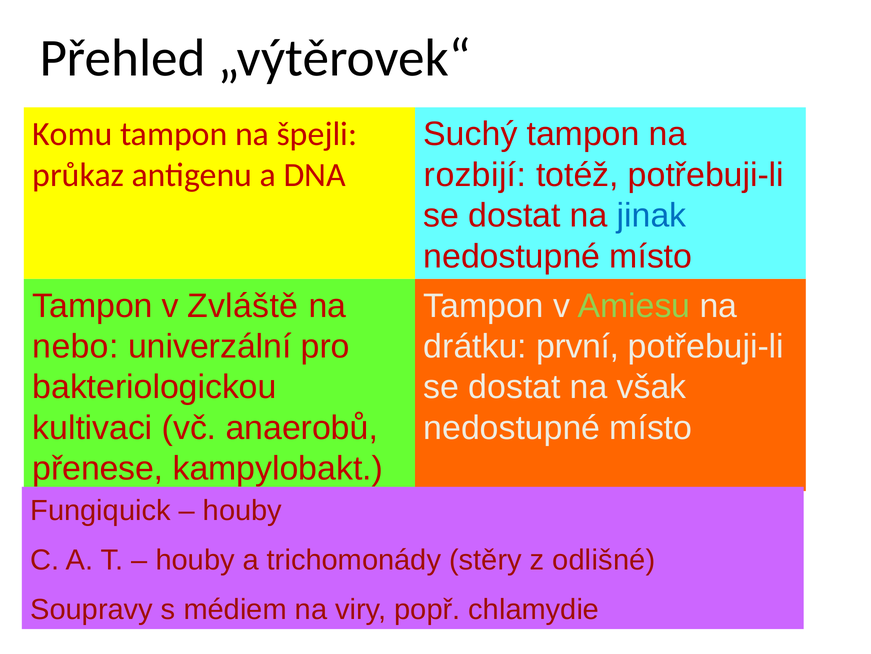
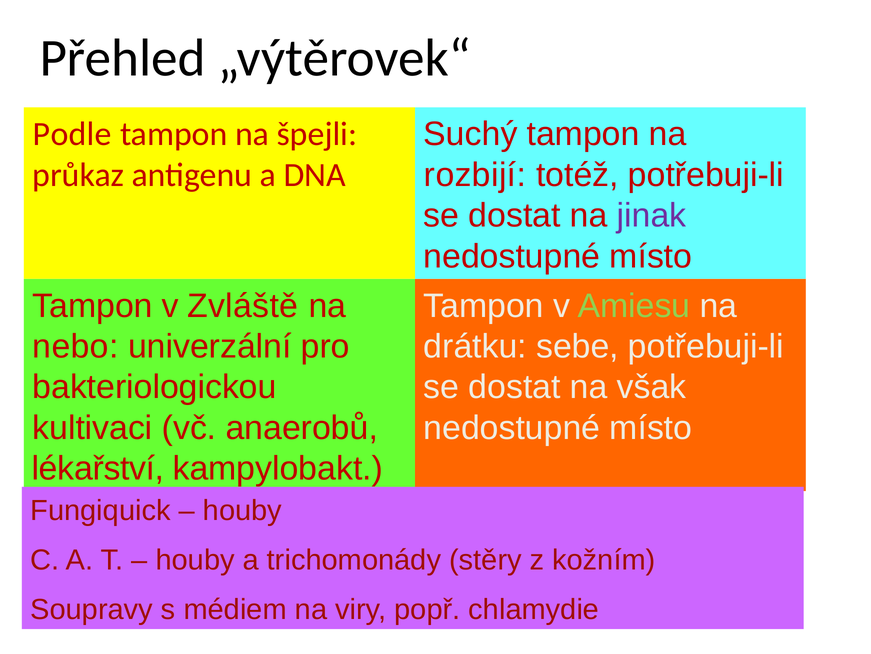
Komu: Komu -> Podle
jinak colour: blue -> purple
první: první -> sebe
přenese: přenese -> lékařství
odlišné: odlišné -> kožním
